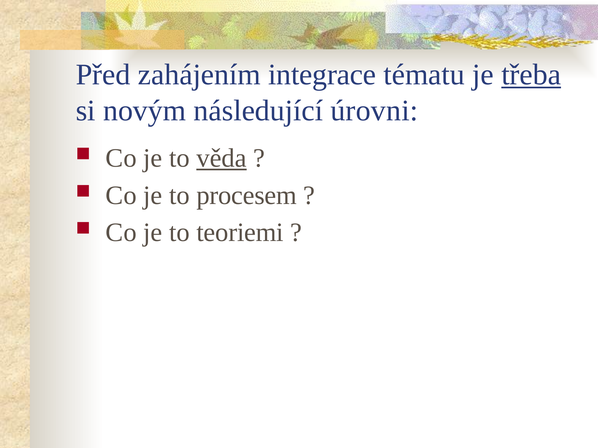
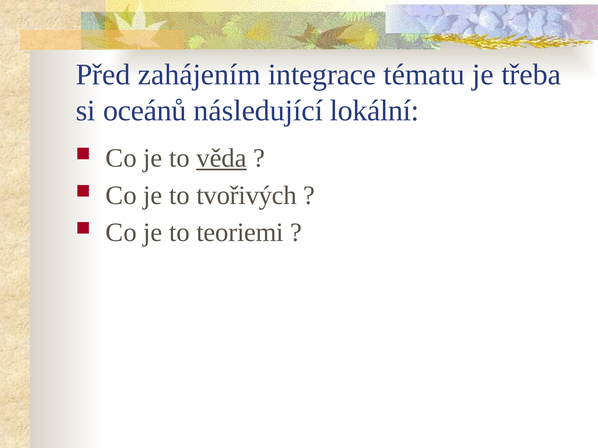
třeba underline: present -> none
novým: novým -> oceánů
úrovni: úrovni -> lokální
procesem: procesem -> tvořivých
